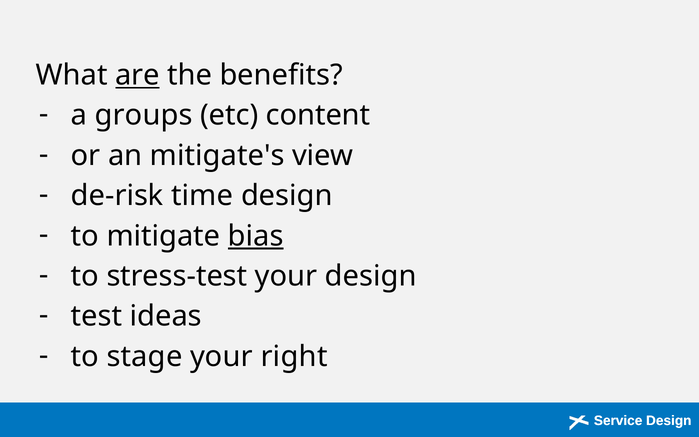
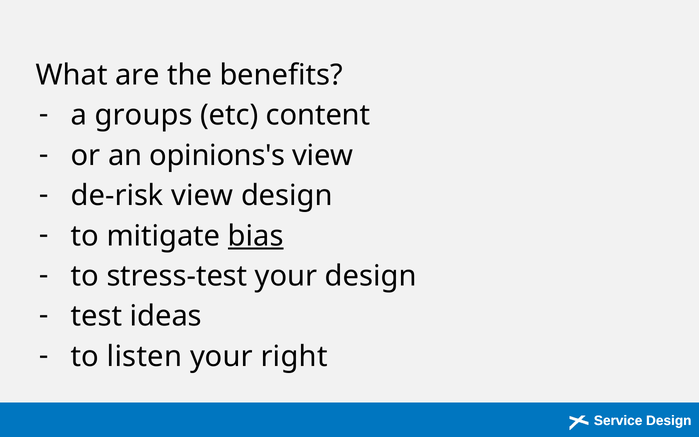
are underline: present -> none
mitigate's: mitigate's -> opinions's
de-risk time: time -> view
stage: stage -> listen
